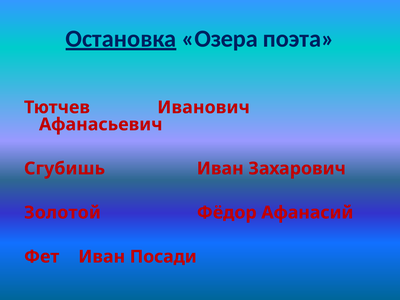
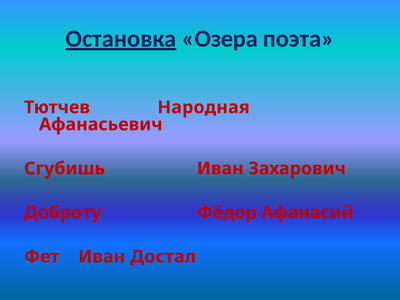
Иванович: Иванович -> Народная
Золотой: Золотой -> Доброту
Посади: Посади -> Достал
